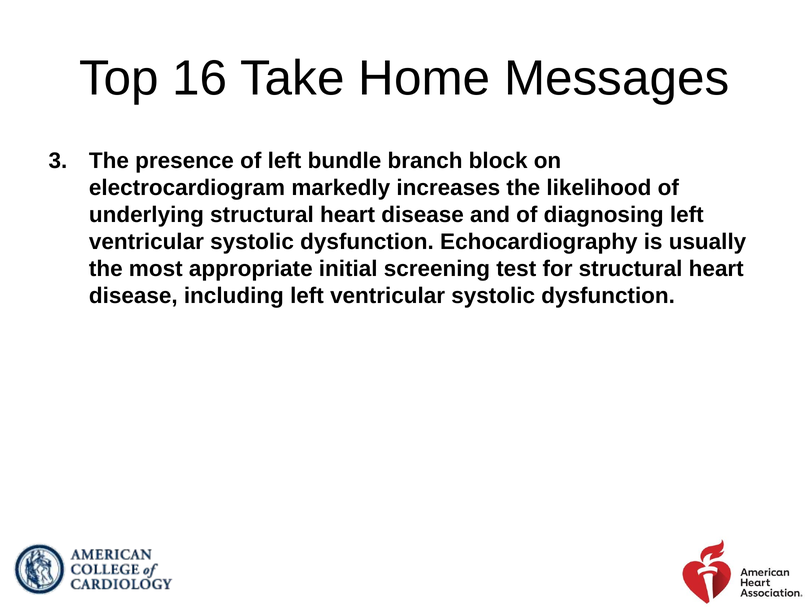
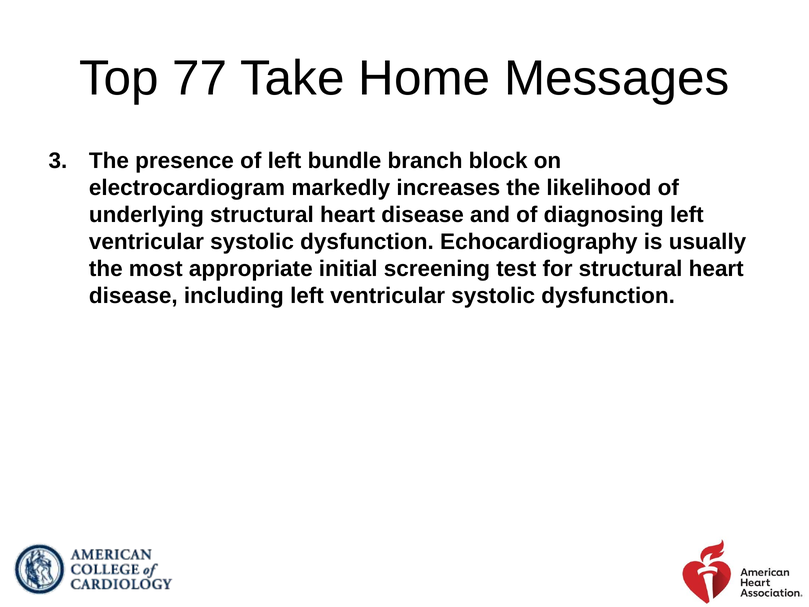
16: 16 -> 77
